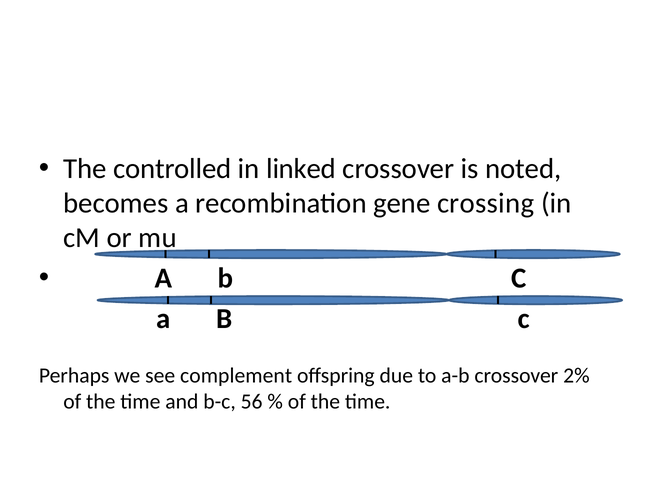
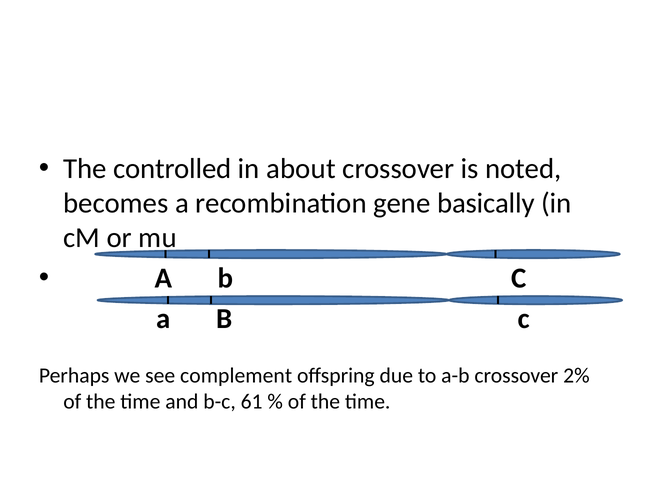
linked: linked -> about
crossing: crossing -> basically
56: 56 -> 61
